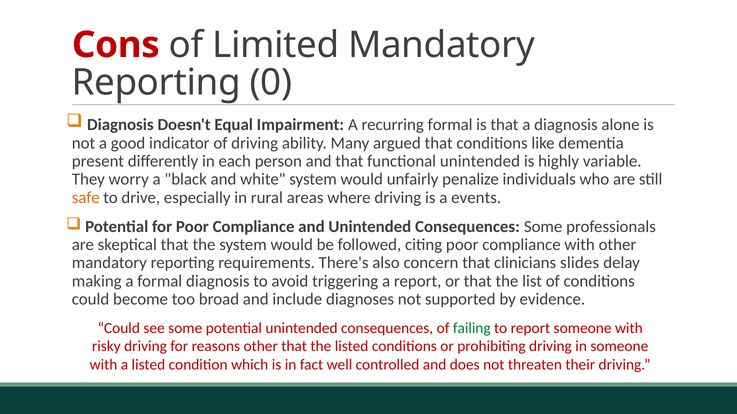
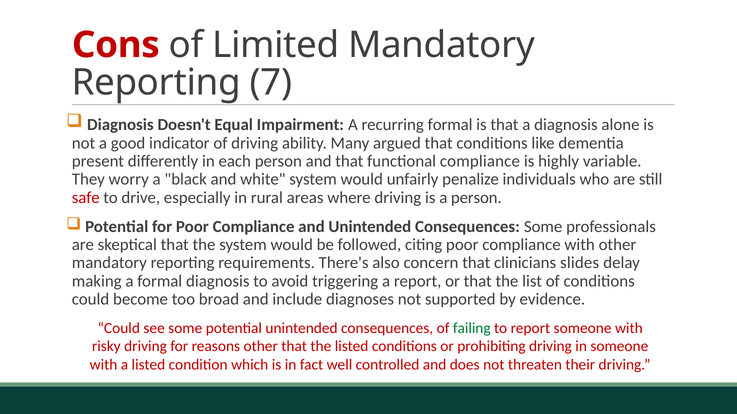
0: 0 -> 7
functional unintended: unintended -> compliance
safe colour: orange -> red
a events: events -> person
